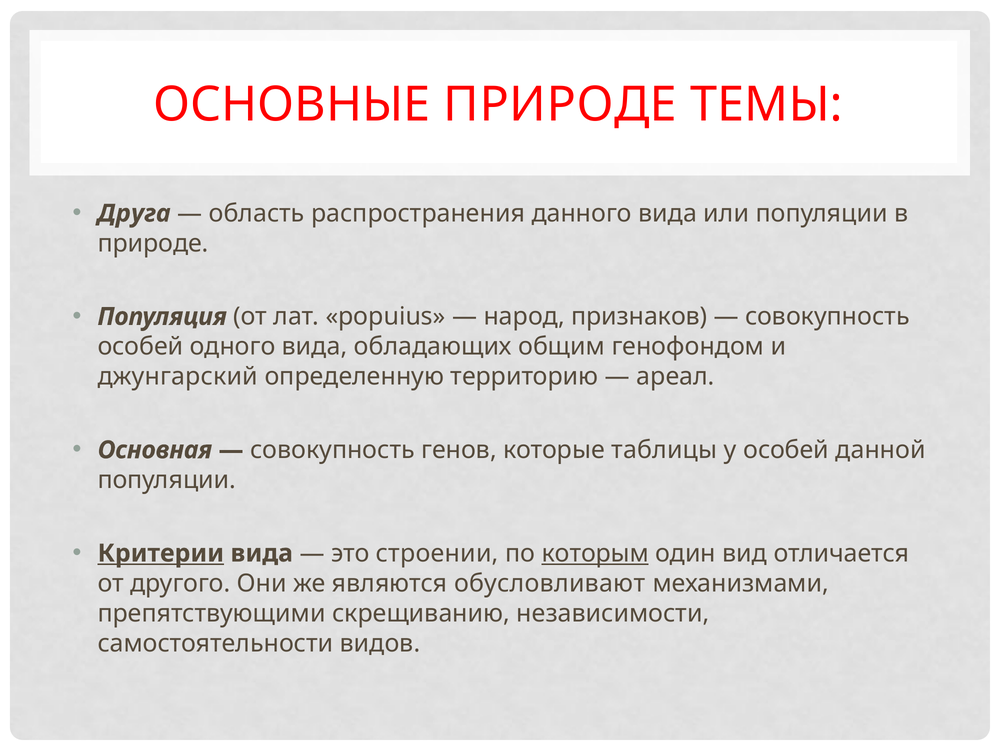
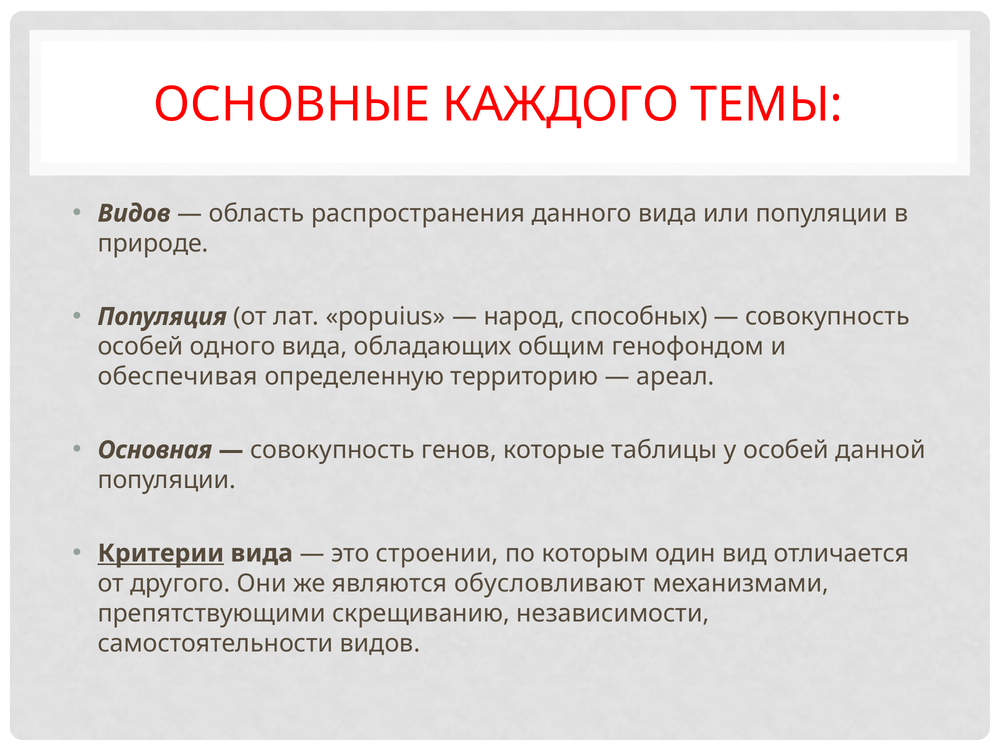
ОСНОВНЫЕ ПРИРОДЕ: ПРИРОДЕ -> КАЖДОГО
Друга at (134, 213): Друга -> Видов
признаков: признаков -> способных
джунгарский: джунгарский -> обеспечивая
которым underline: present -> none
